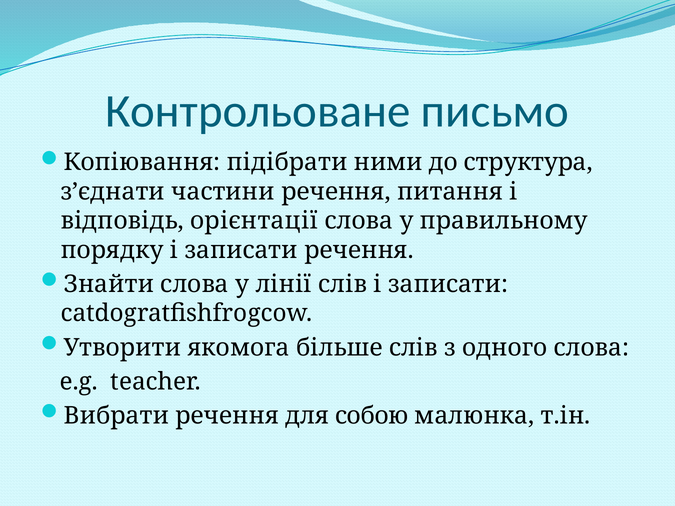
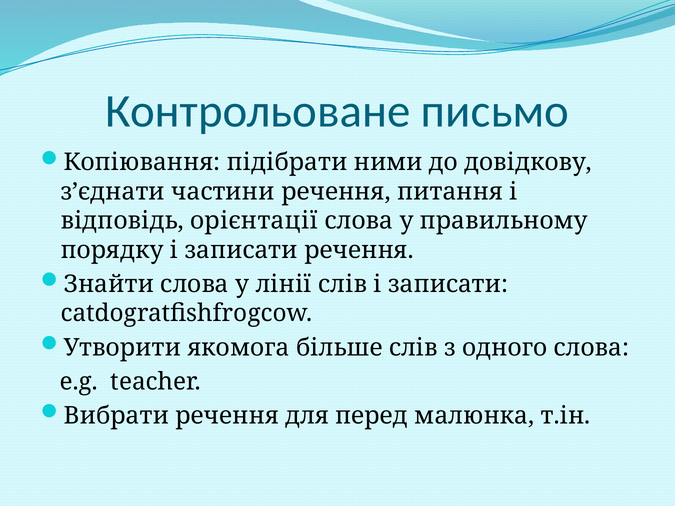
структура: структура -> довідкову
собою: собою -> перед
